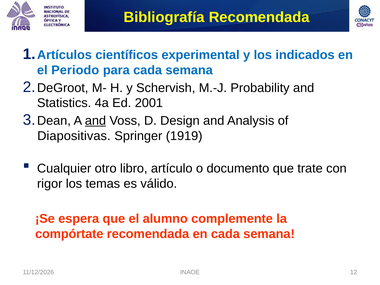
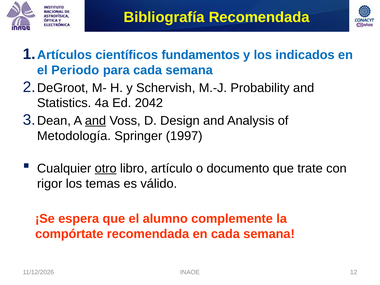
experimental: experimental -> fundamentos
2001: 2001 -> 2042
Diapositivas: Diapositivas -> Metodología
1919: 1919 -> 1997
otro underline: none -> present
